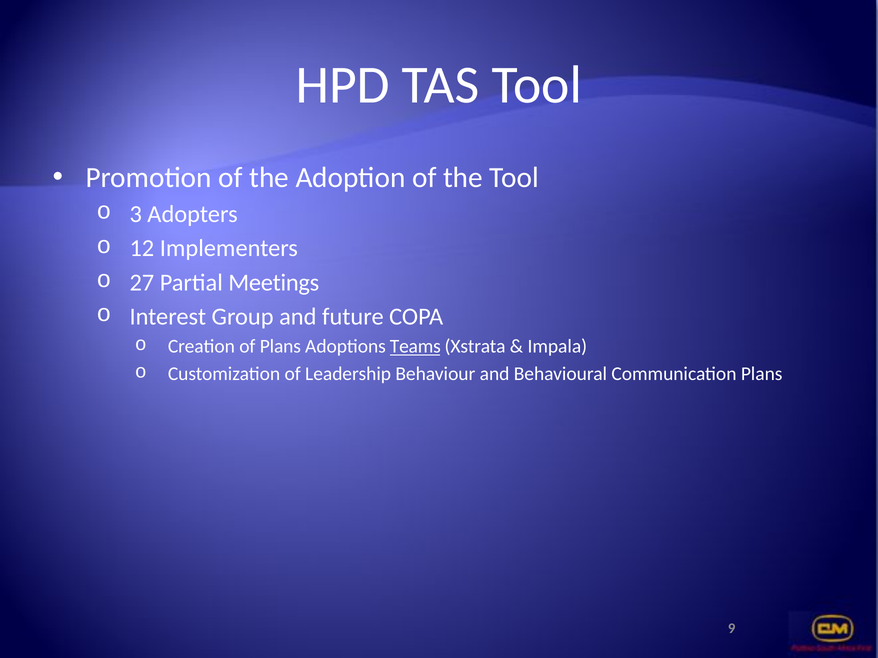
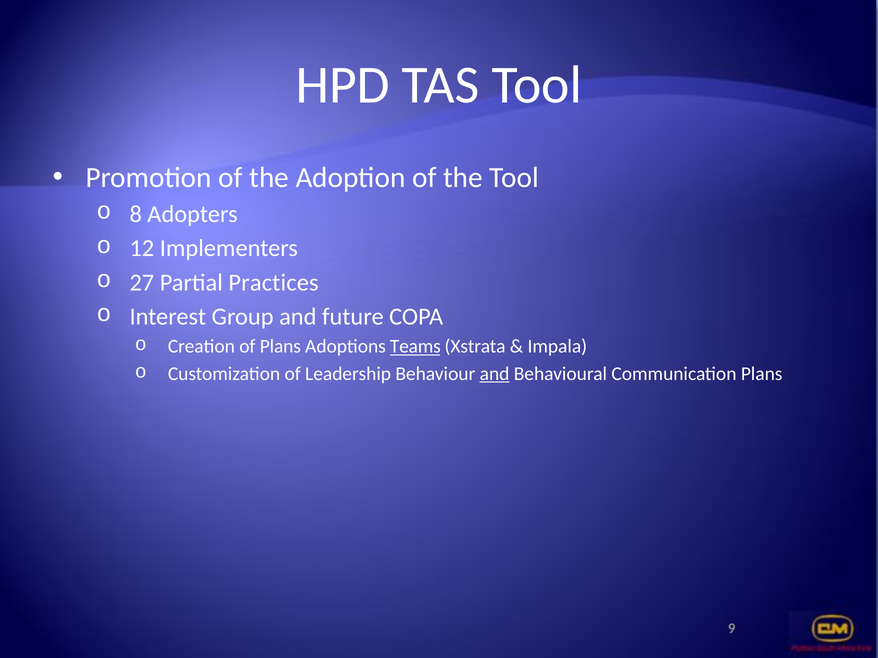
3: 3 -> 8
Meetings: Meetings -> Practices
and at (495, 374) underline: none -> present
